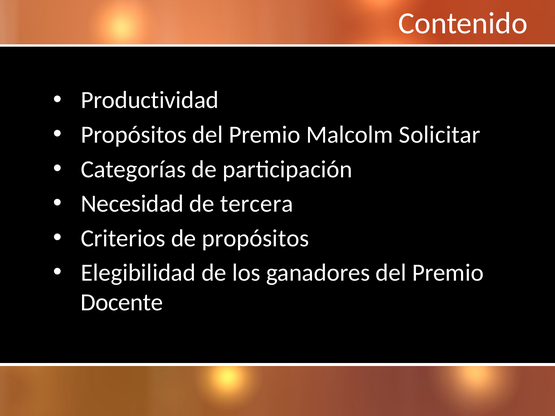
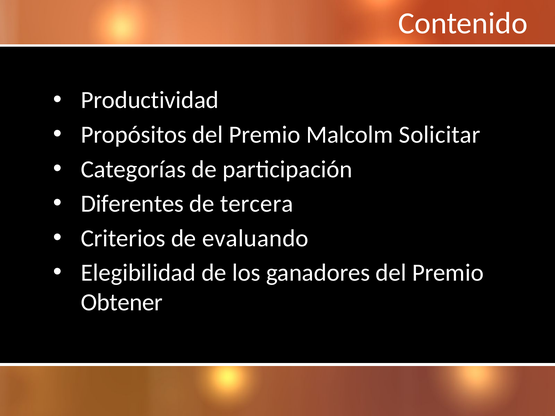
Necesidad: Necesidad -> Diferentes
de propósitos: propósitos -> evaluando
Docente: Docente -> Obtener
